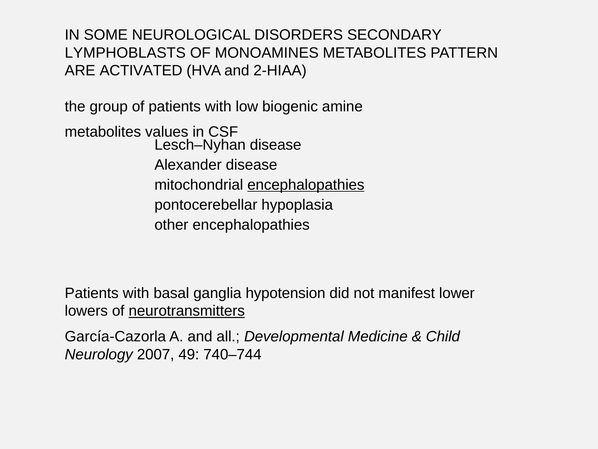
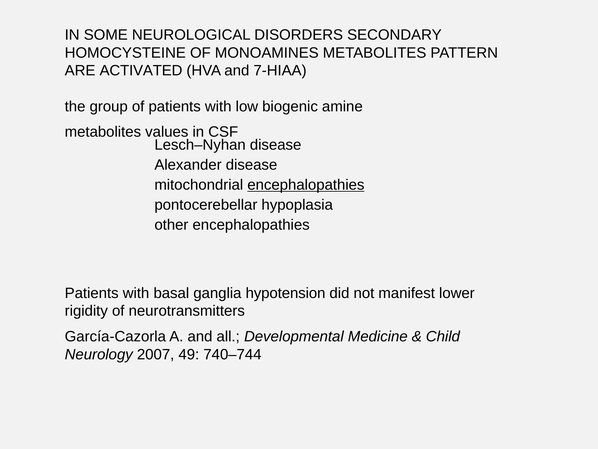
LYMPHOBLASTS: LYMPHOBLASTS -> HOMOCYSTEINE
2-HIAA: 2-HIAA -> 7-HIAA
lowers: lowers -> rigidity
neurotransmitters underline: present -> none
